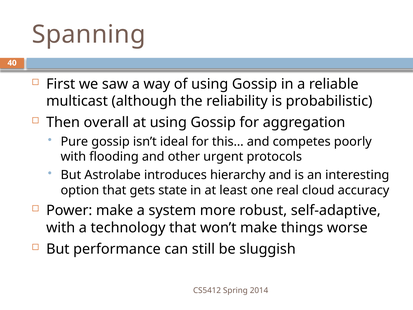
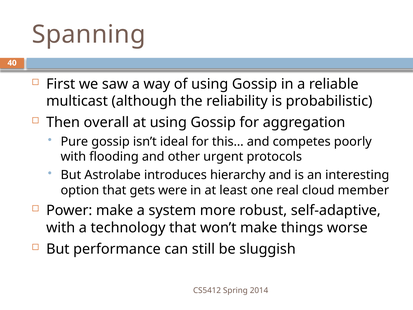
state: state -> were
accuracy: accuracy -> member
